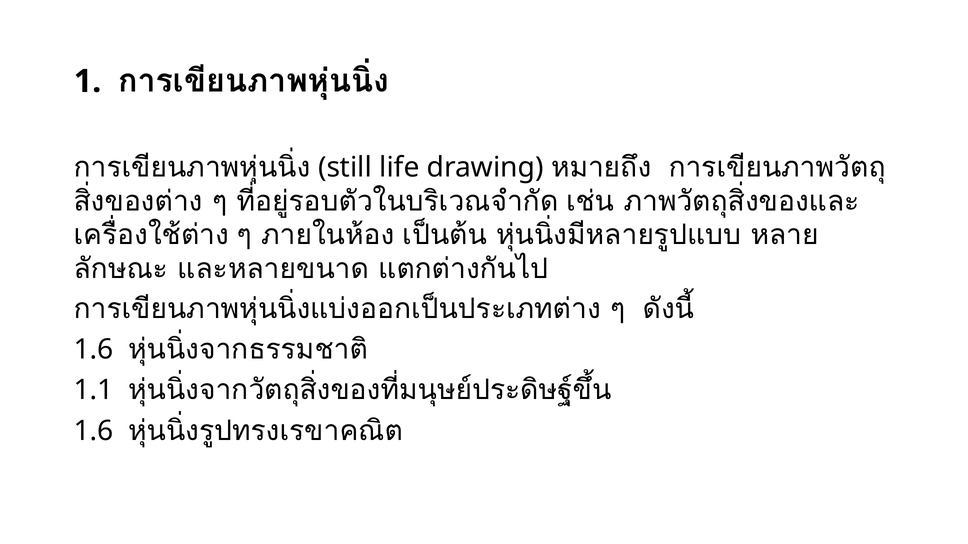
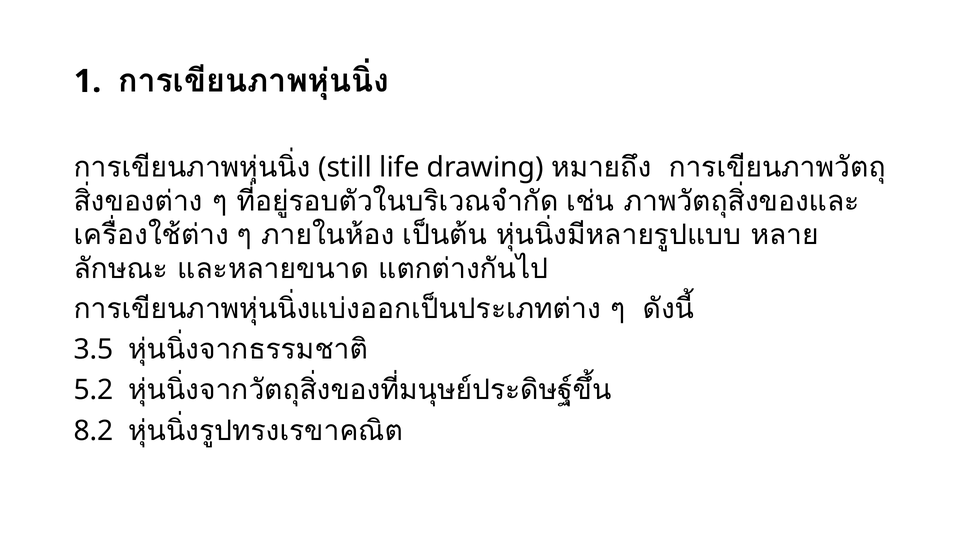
1.6 at (94, 350): 1.6 -> 3.5
1.1: 1.1 -> 5.2
1.6 at (94, 431): 1.6 -> 8.2
